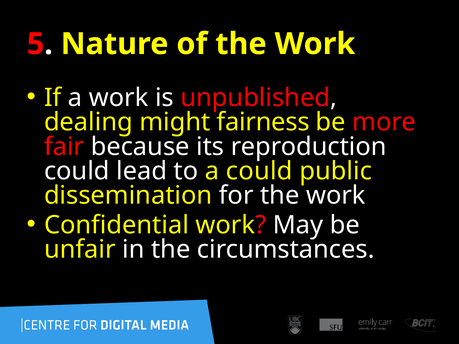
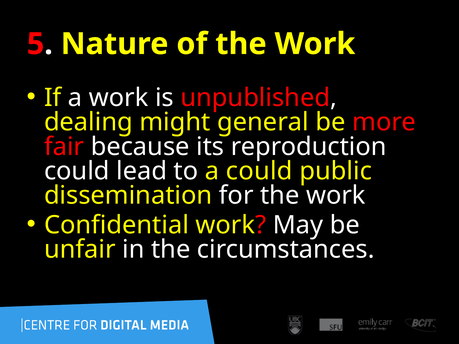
fairness: fairness -> general
